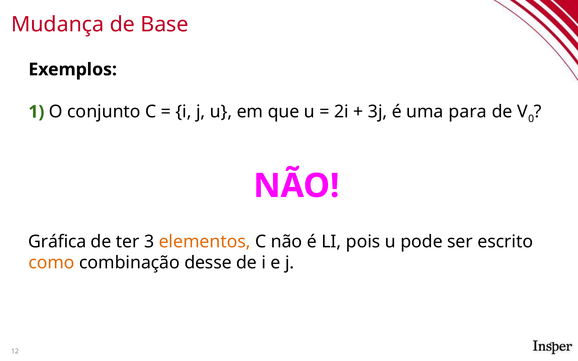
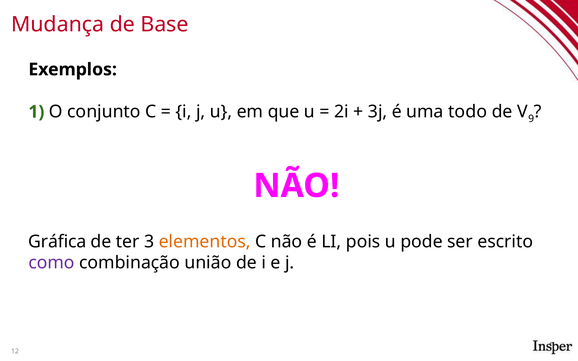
para: para -> todo
0: 0 -> 9
como colour: orange -> purple
desse: desse -> união
